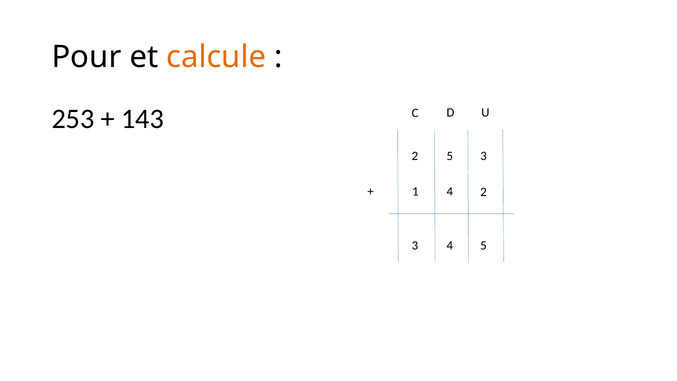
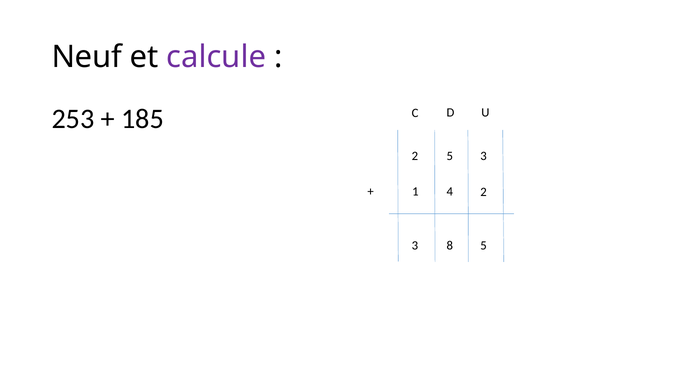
Pour: Pour -> Neuf
calcule colour: orange -> purple
143: 143 -> 185
3 4: 4 -> 8
